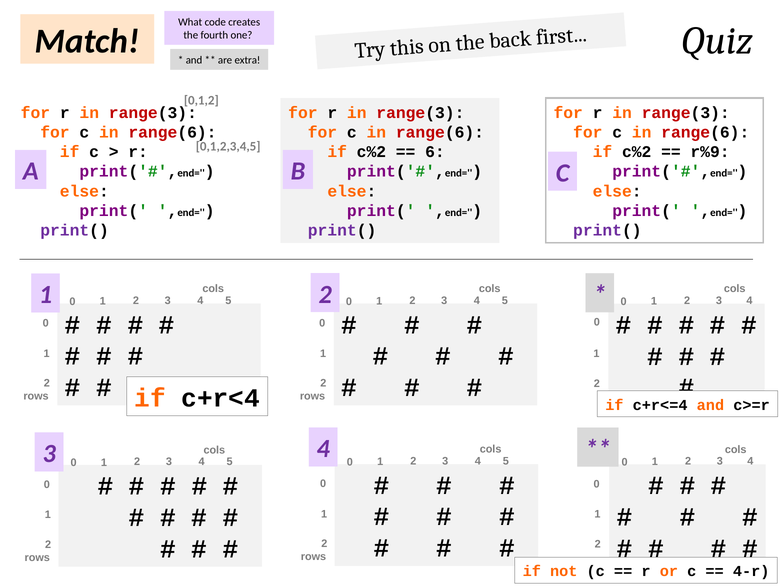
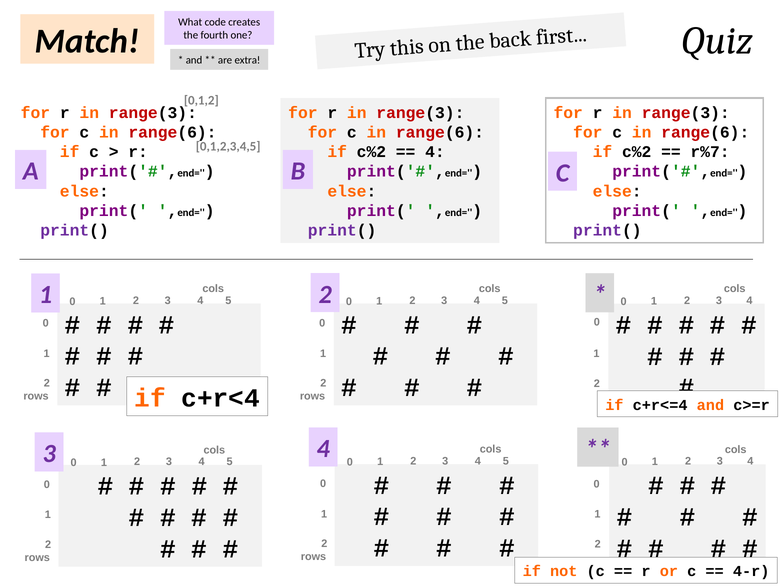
6 at (435, 152): 6 -> 4
r%9: r%9 -> r%7
